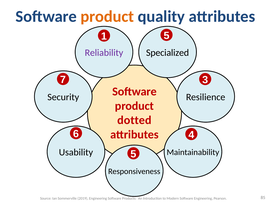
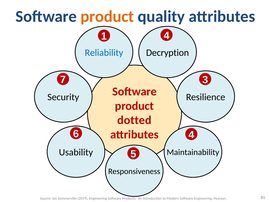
1 5: 5 -> 4
Reliability colour: purple -> blue
Specialized: Specialized -> Decryption
